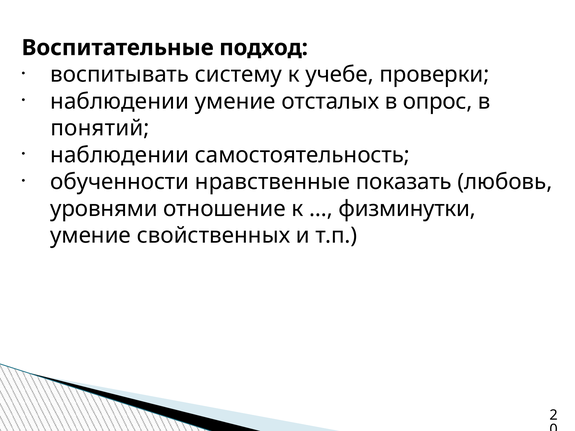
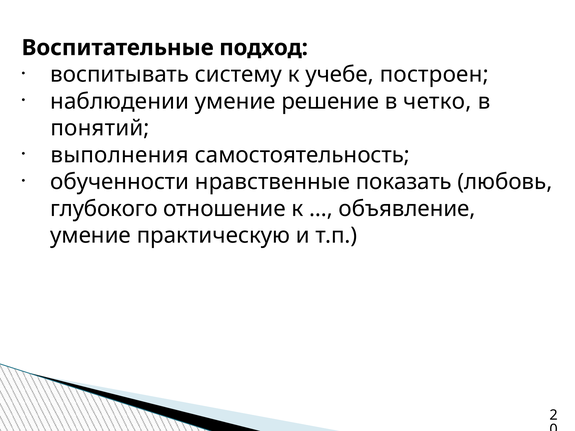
проверки: проверки -> построен
отсталых: отсталых -> решение
опрос: опрос -> четко
наблюдении at (120, 155): наблюдении -> выполнения
уровнями: уровнями -> глубокого
физминутки: физминутки -> объявление
свойственных: свойственных -> практическую
